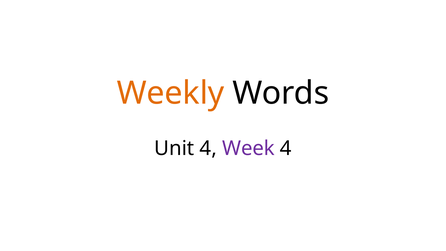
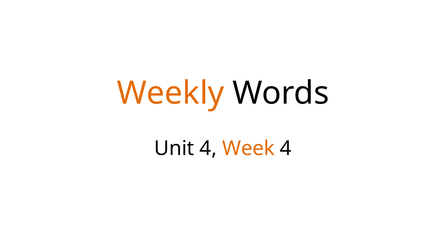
Week colour: purple -> orange
